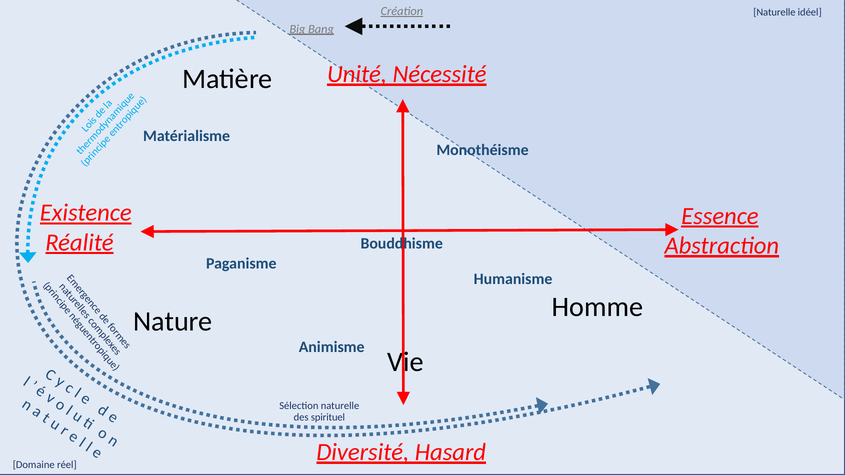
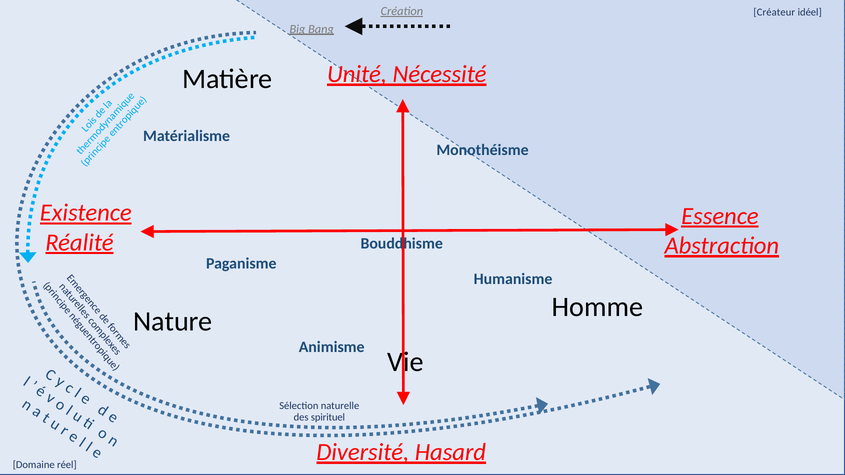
Naturelle at (774, 12): Naturelle -> Créateur
